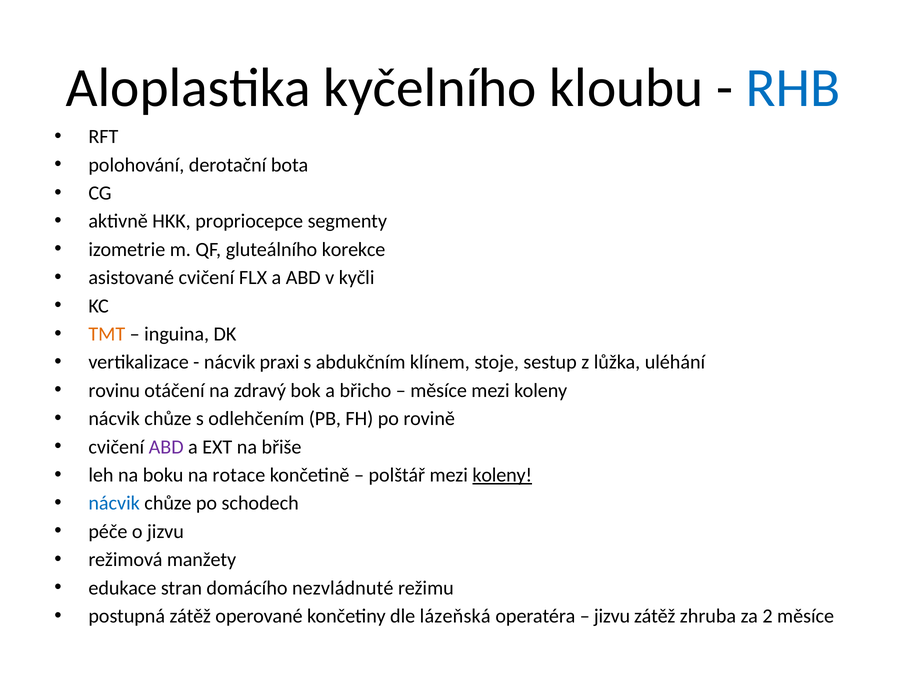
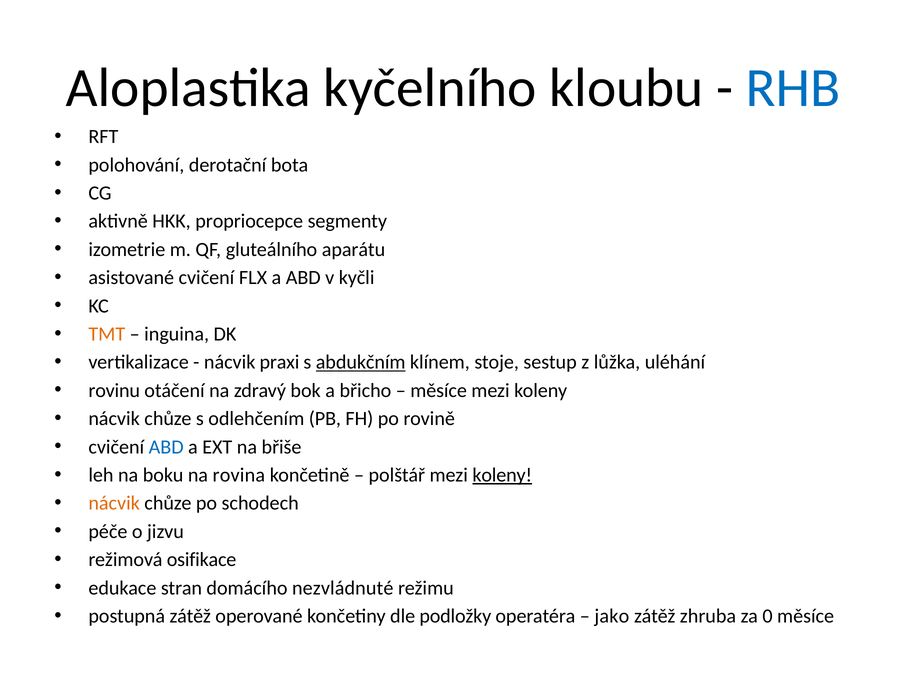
korekce: korekce -> aparátu
abdukčním underline: none -> present
ABD at (166, 447) colour: purple -> blue
rotace: rotace -> rovina
nácvik at (114, 503) colour: blue -> orange
manžety: manžety -> osifikace
lázeňská: lázeňská -> podložky
jizvu at (612, 616): jizvu -> jako
2: 2 -> 0
